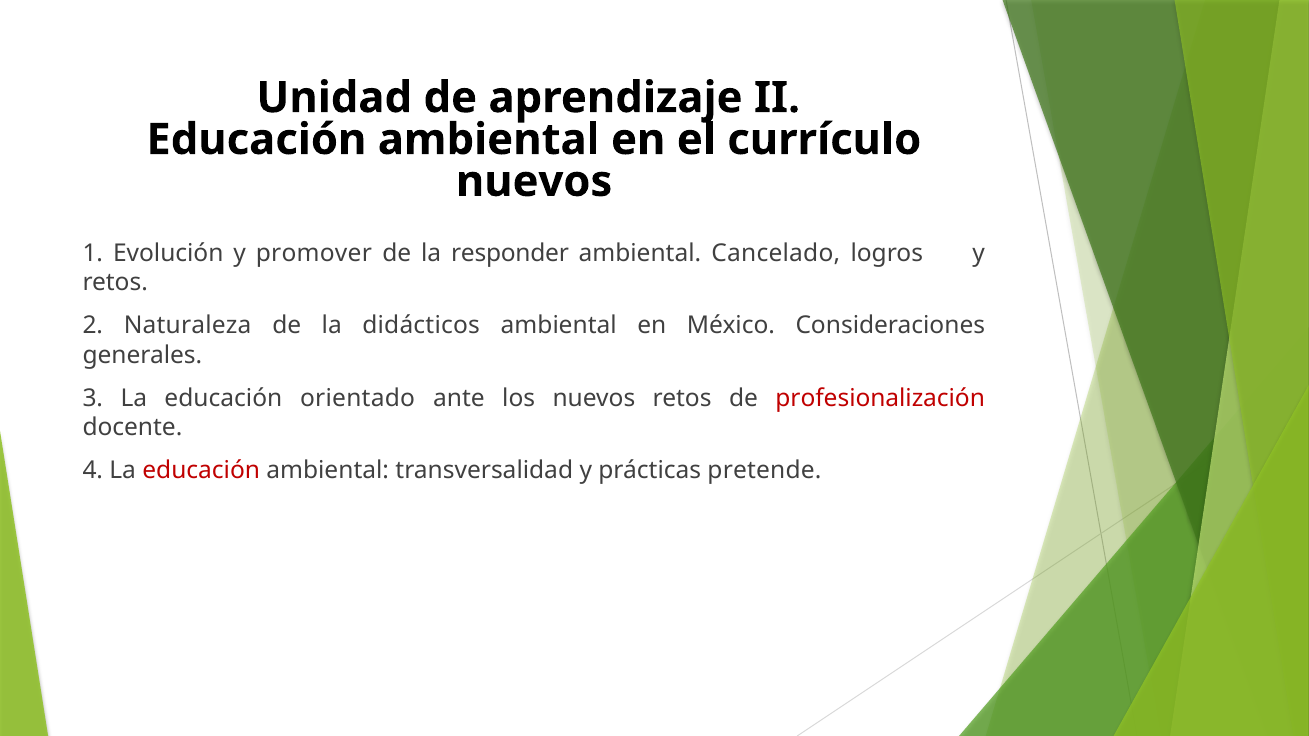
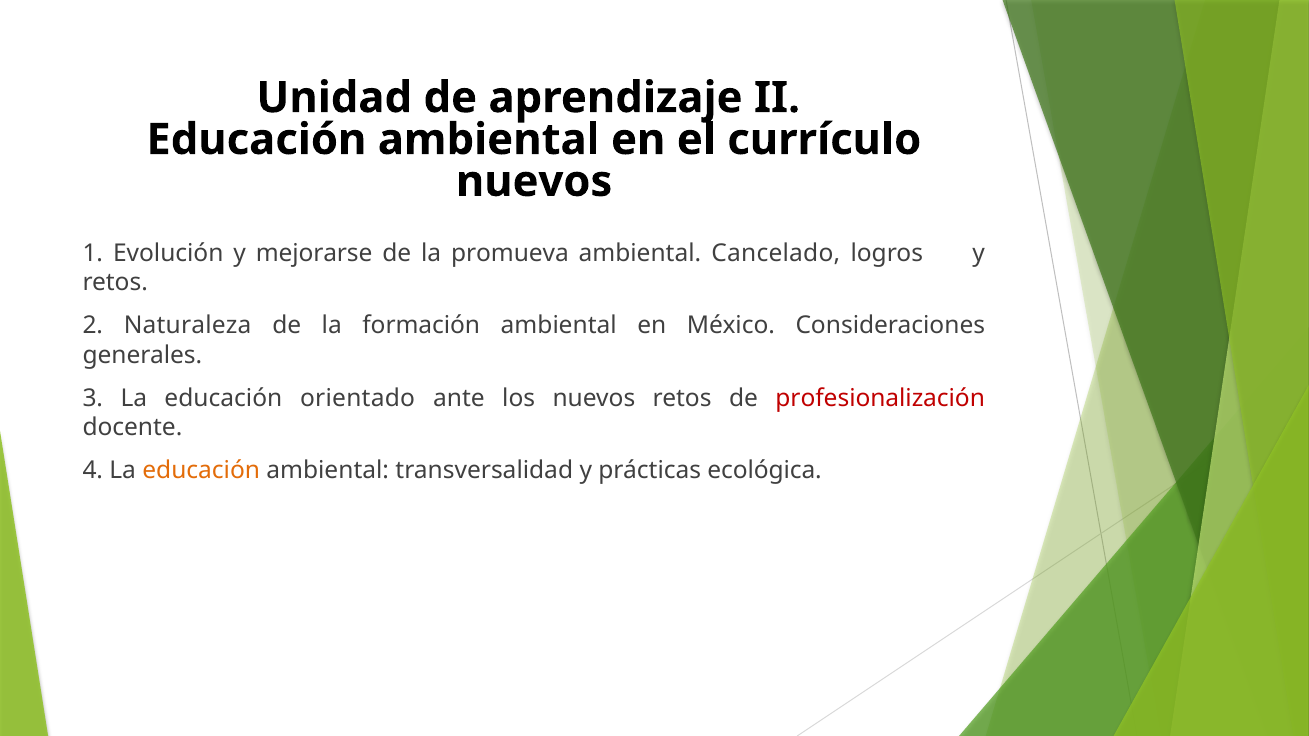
promover: promover -> mejorarse
responder: responder -> promueva
didácticos: didácticos -> formación
educación at (201, 471) colour: red -> orange
pretende: pretende -> ecológica
